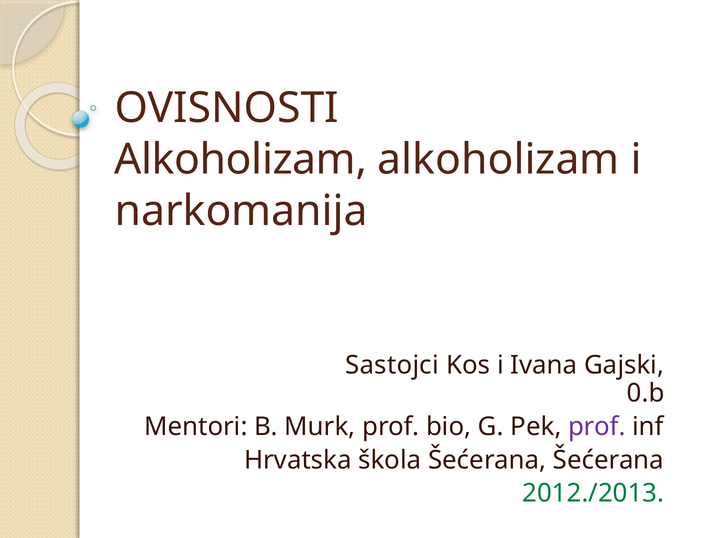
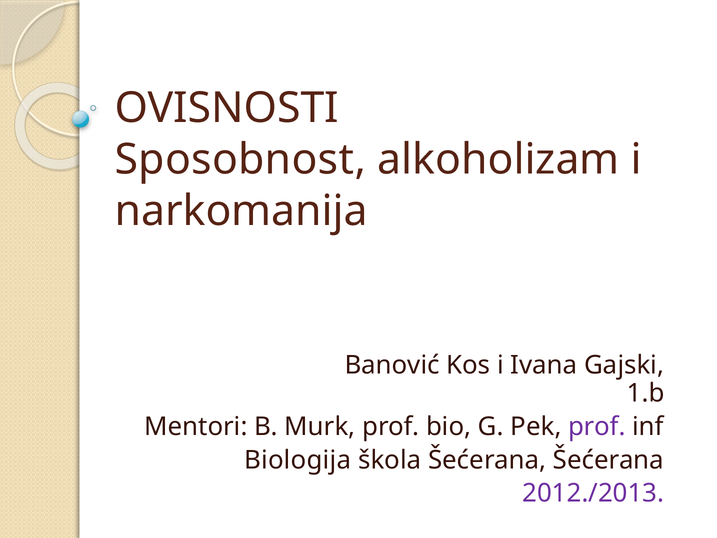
Alkoholizam at (241, 160): Alkoholizam -> Sposobnost
Sastojci: Sastojci -> Banović
0.b: 0.b -> 1.b
Hrvatska: Hrvatska -> Biologija
2012./2013 colour: green -> purple
